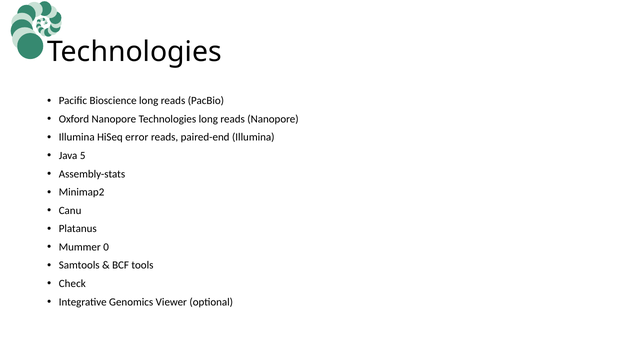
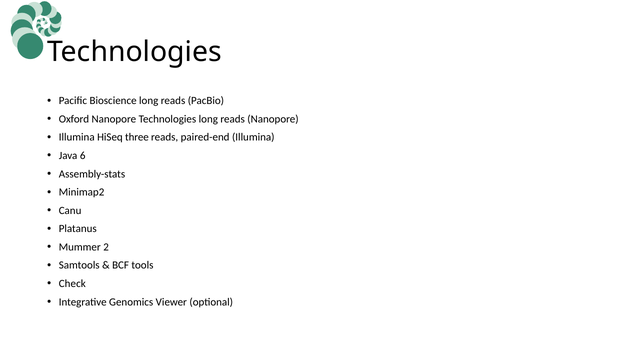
error: error -> three
5: 5 -> 6
0: 0 -> 2
